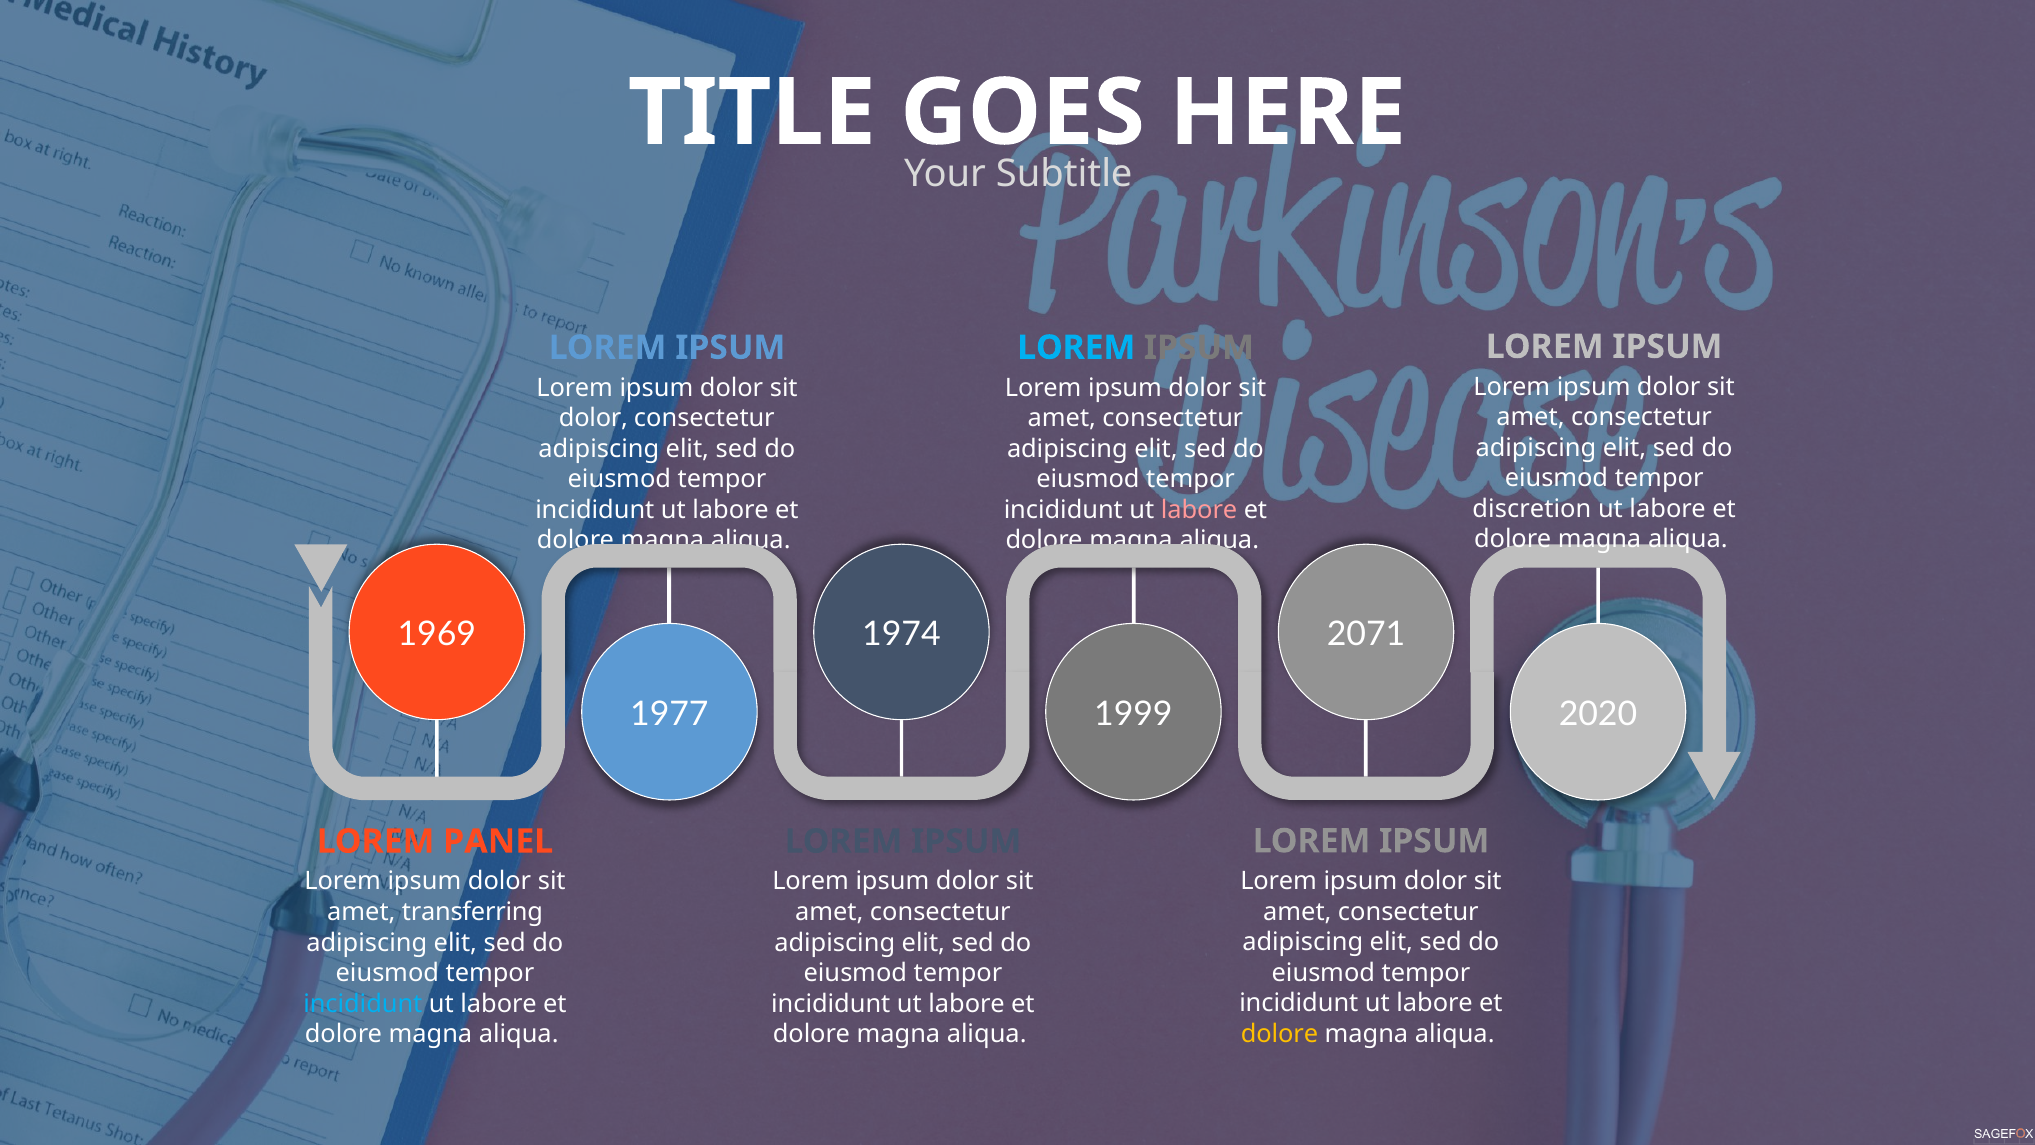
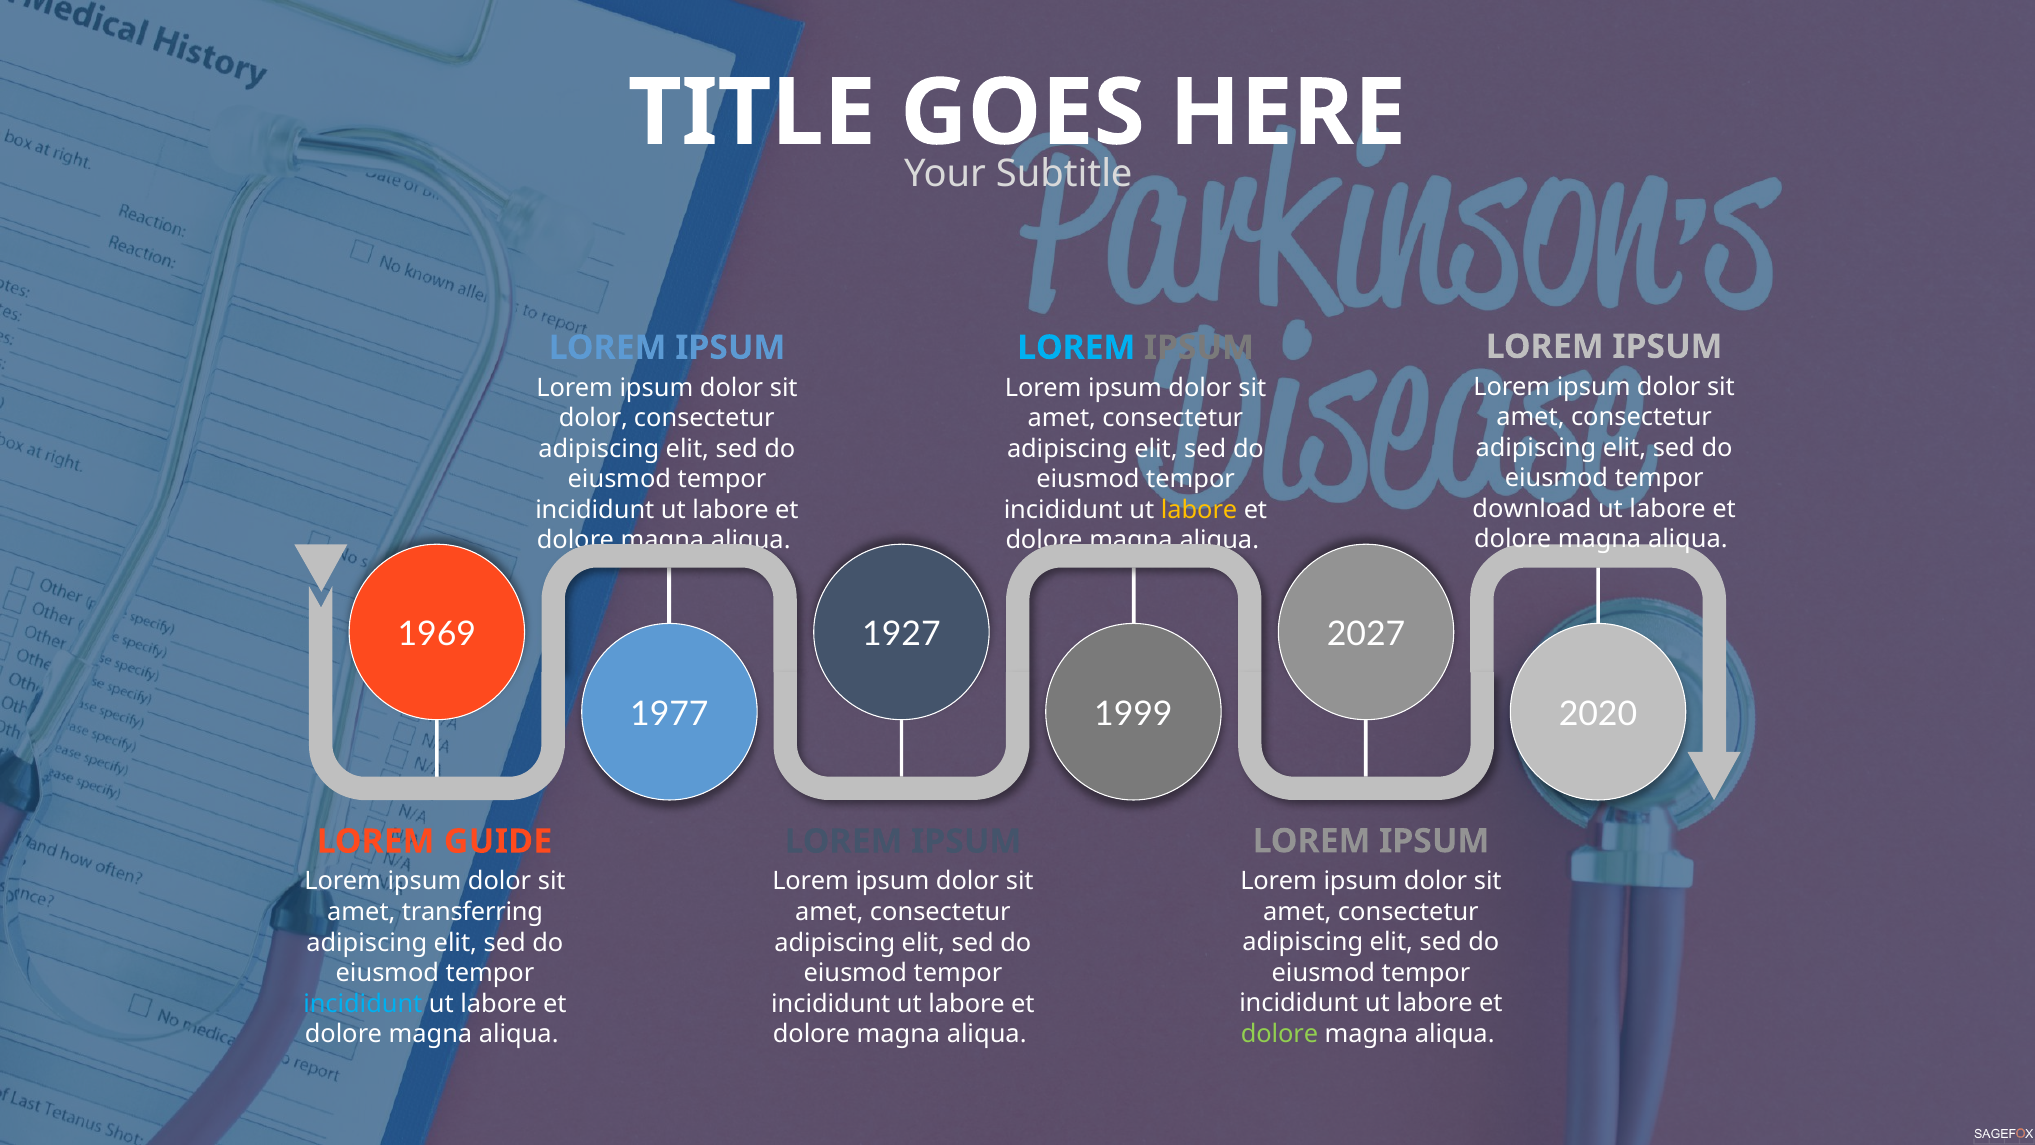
discretion: discretion -> download
labore at (1199, 510) colour: pink -> yellow
1974: 1974 -> 1927
2071: 2071 -> 2027
PANEL: PANEL -> GUIDE
dolore at (1280, 1034) colour: yellow -> light green
